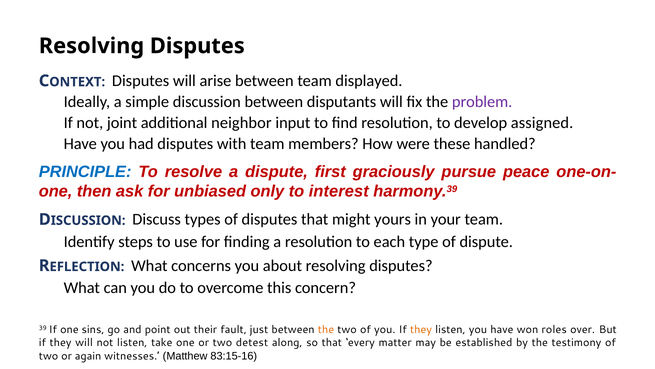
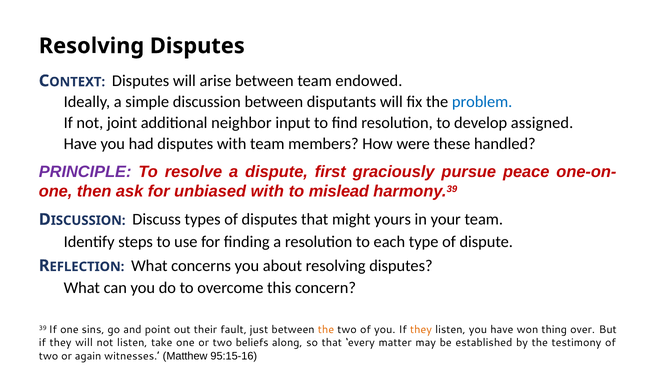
displayed: displayed -> endowed
problem colour: purple -> blue
PRINCIPLE colour: blue -> purple
unbiased only: only -> with
interest: interest -> mislead
roles: roles -> thing
detest: detest -> beliefs
83:15-16: 83:15-16 -> 95:15-16
